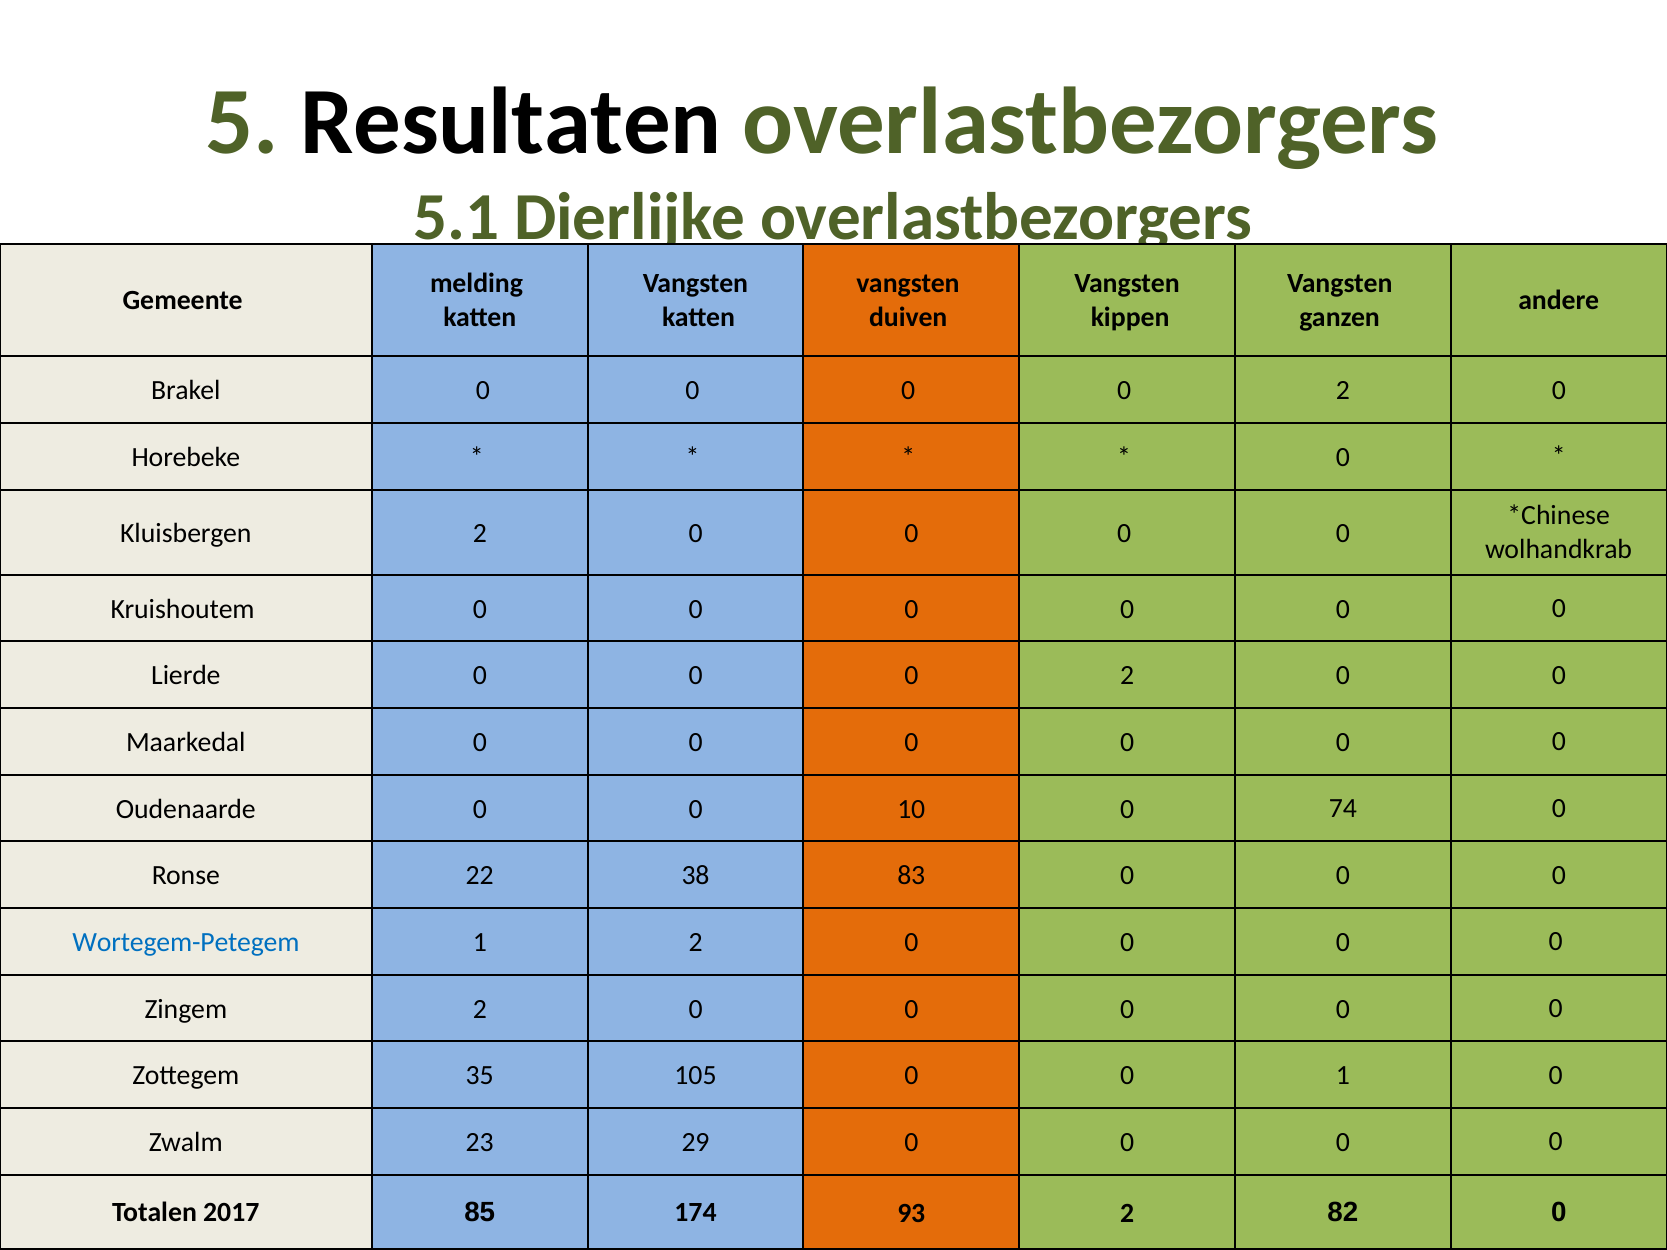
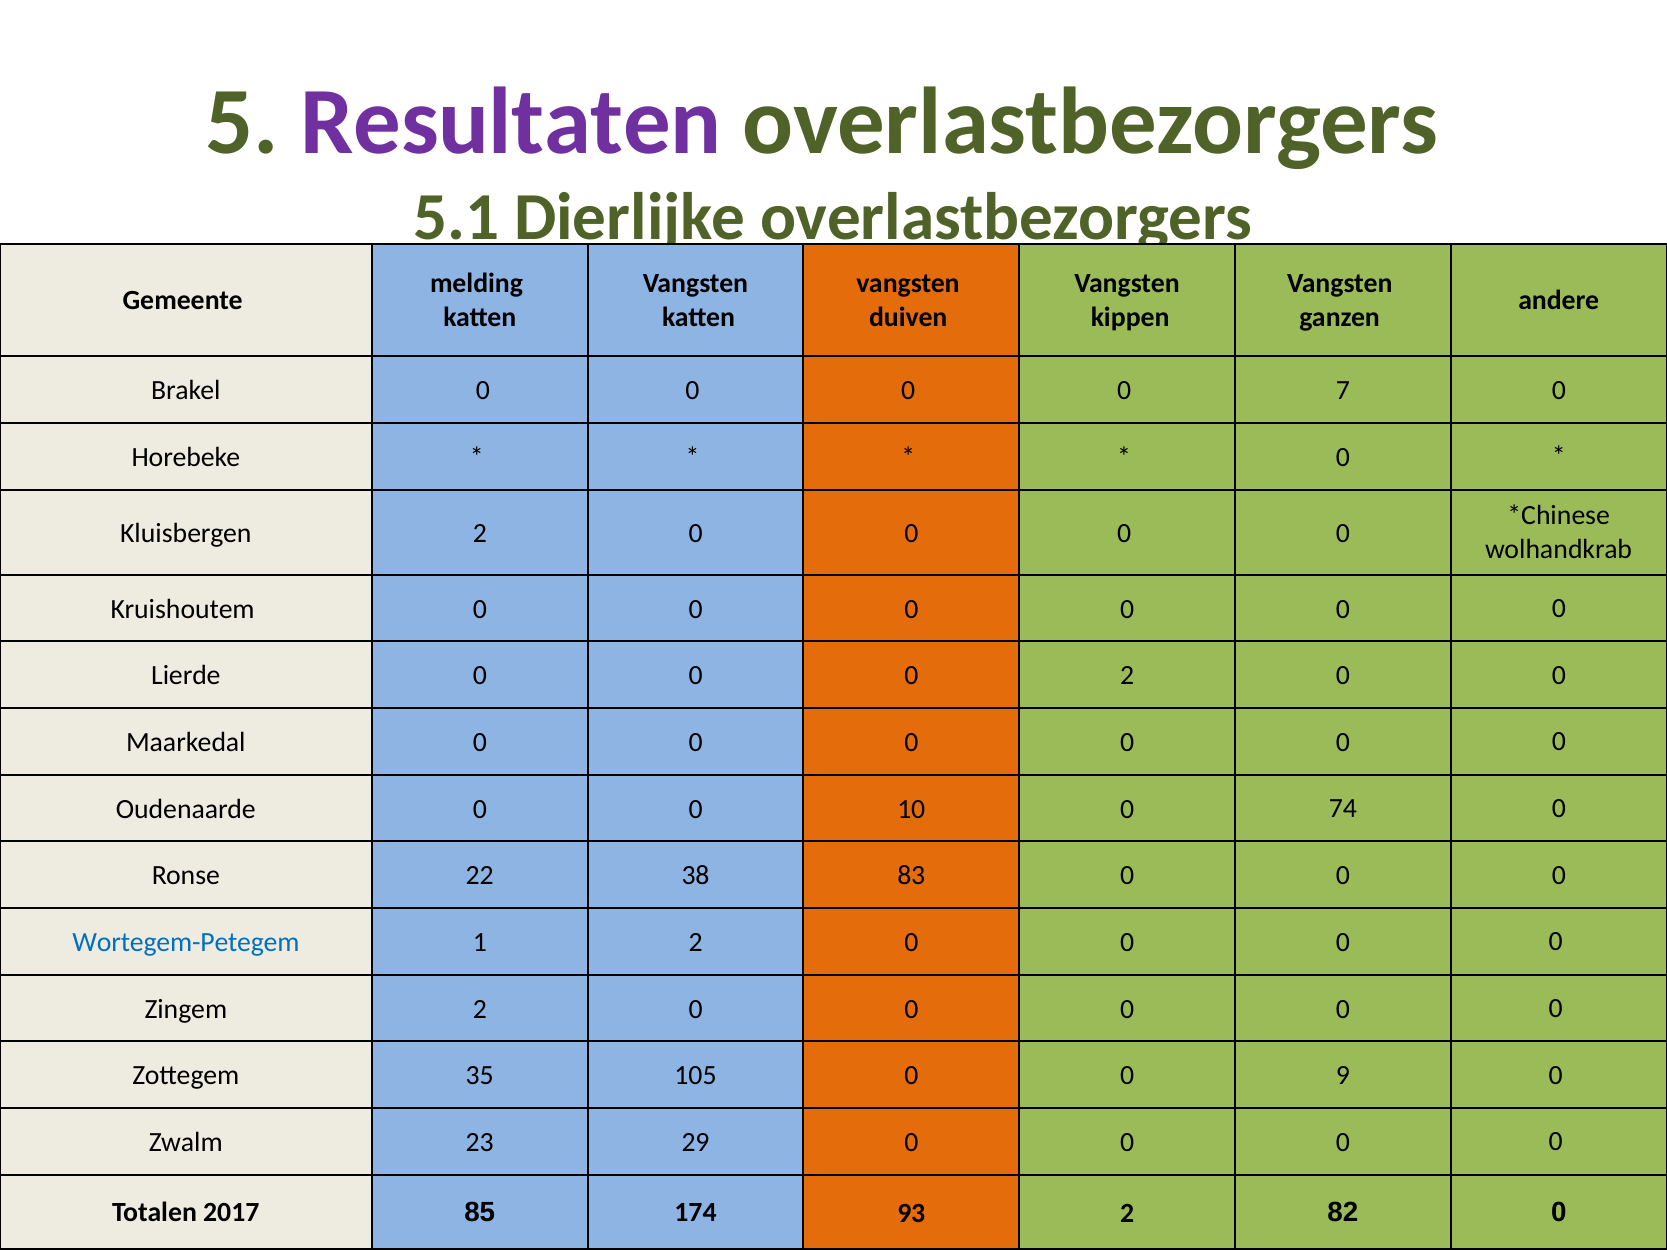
Resultaten colour: black -> purple
2 at (1343, 390): 2 -> 7
0 1: 1 -> 9
